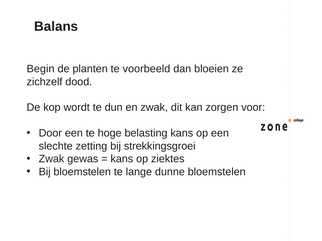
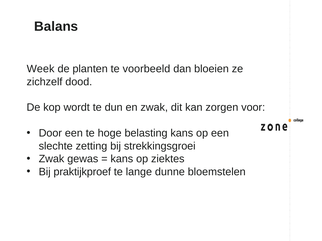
Begin: Begin -> Week
Bij bloemstelen: bloemstelen -> praktijkproef
